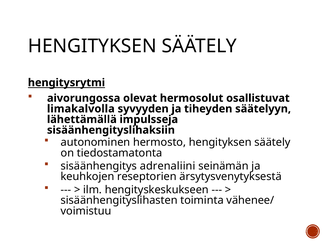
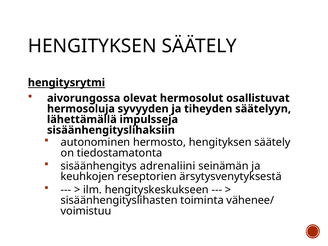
limakalvolla: limakalvolla -> hermosoluja
